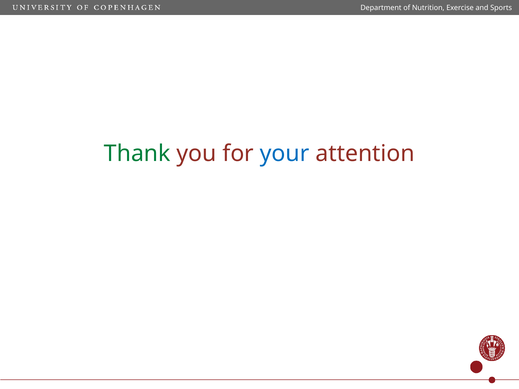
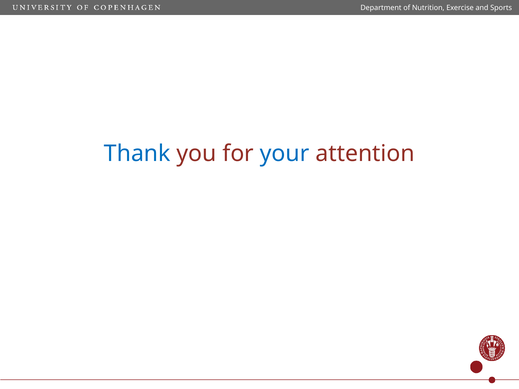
Thank colour: green -> blue
